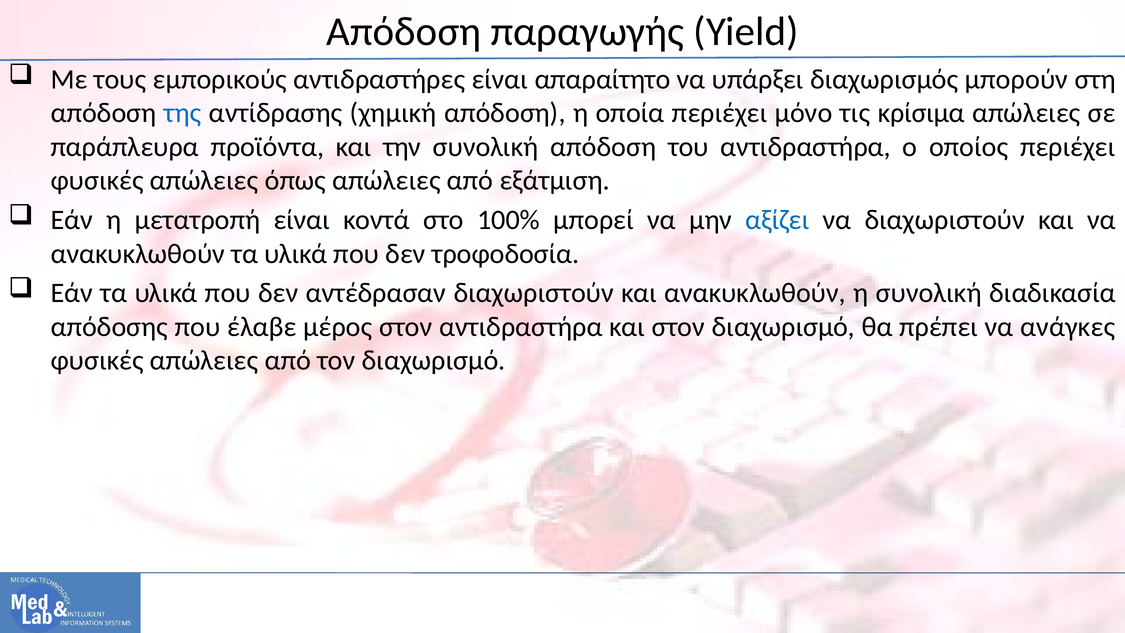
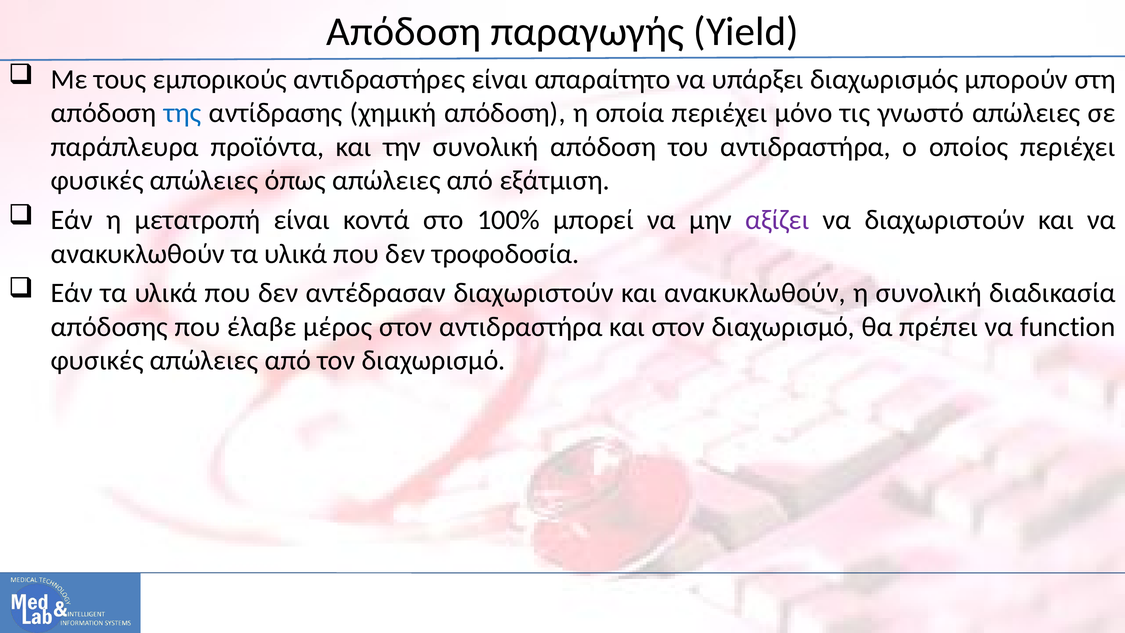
κρίσιμα: κρίσιμα -> γνωστό
αξίζει colour: blue -> purple
ανάγκες: ανάγκες -> function
